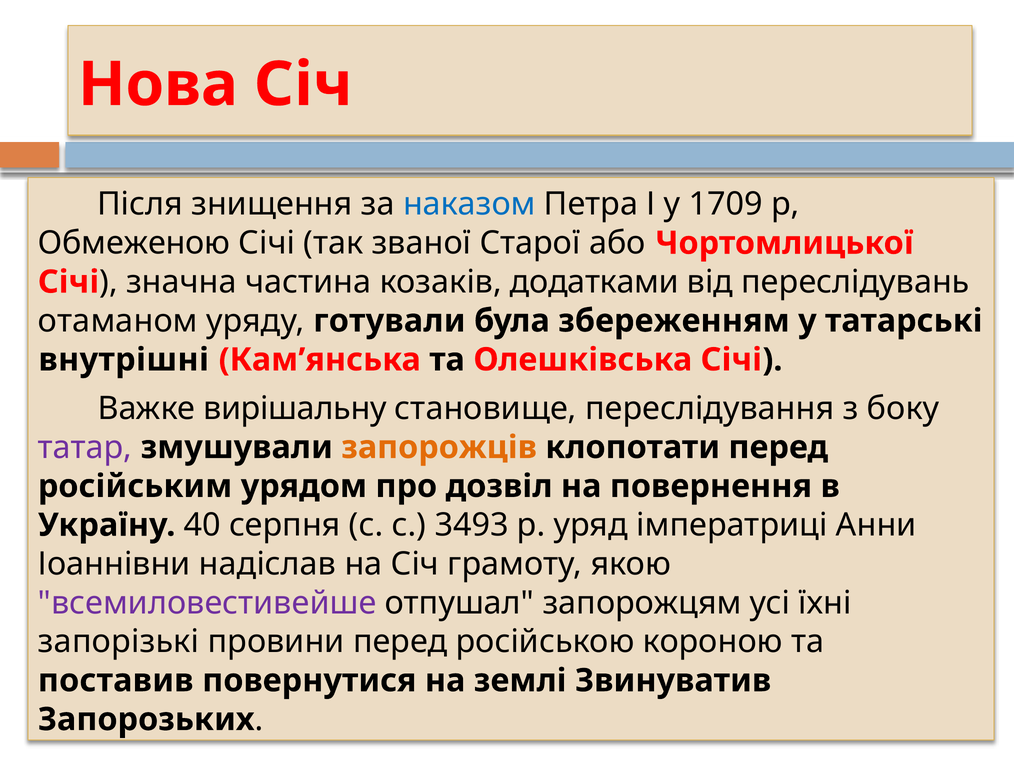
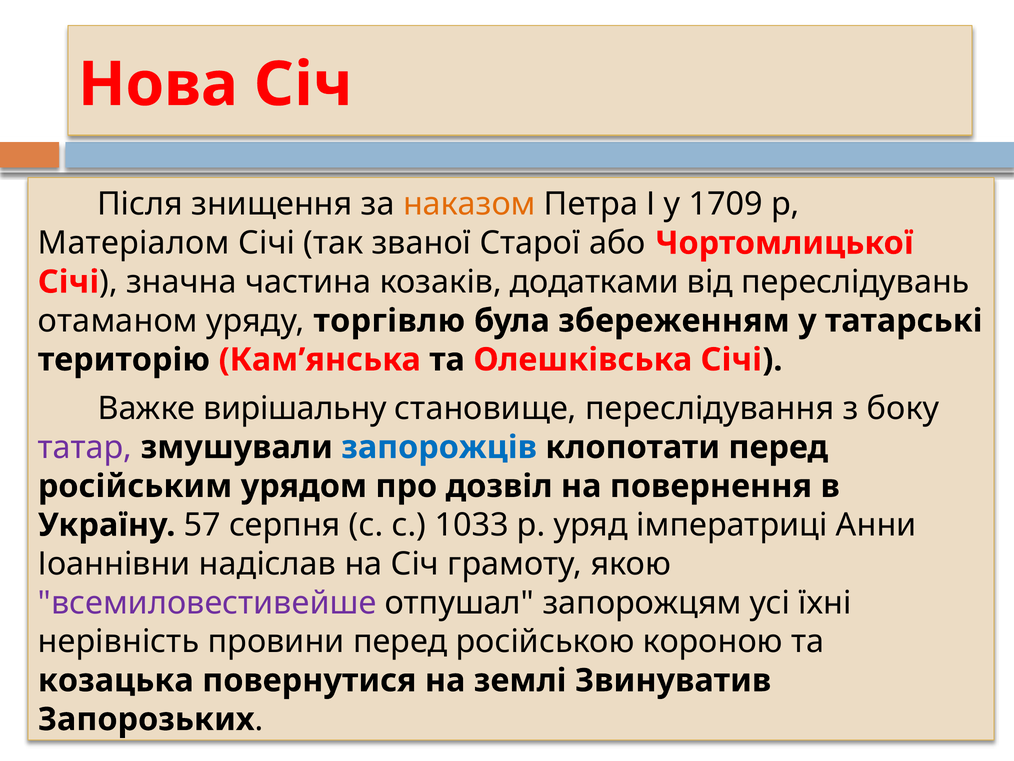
наказом colour: blue -> orange
Обмеженою: Обмеженою -> Матеріалом
готували: готували -> торгівлю
внутрішні: внутрішні -> територію
запорожців colour: orange -> blue
40: 40 -> 57
3493: 3493 -> 1033
запорізькі: запорізькі -> нерівність
поставив: поставив -> козацька
